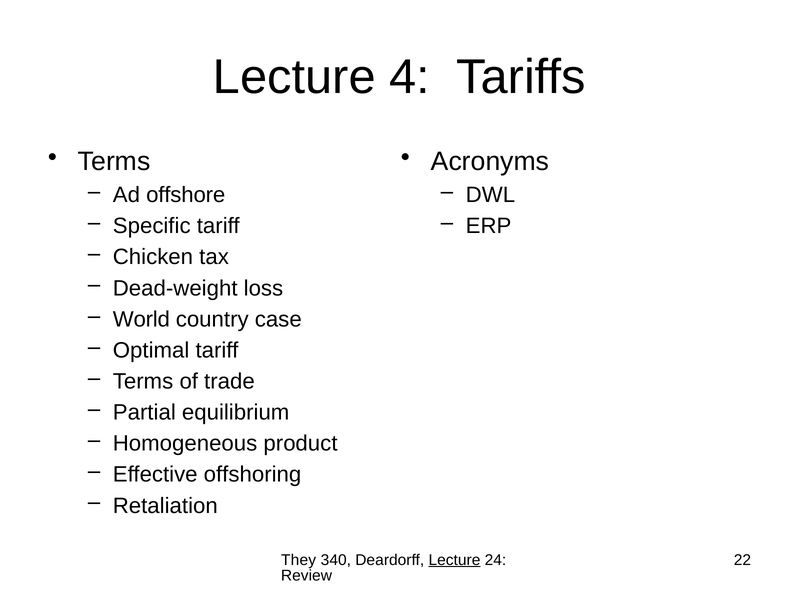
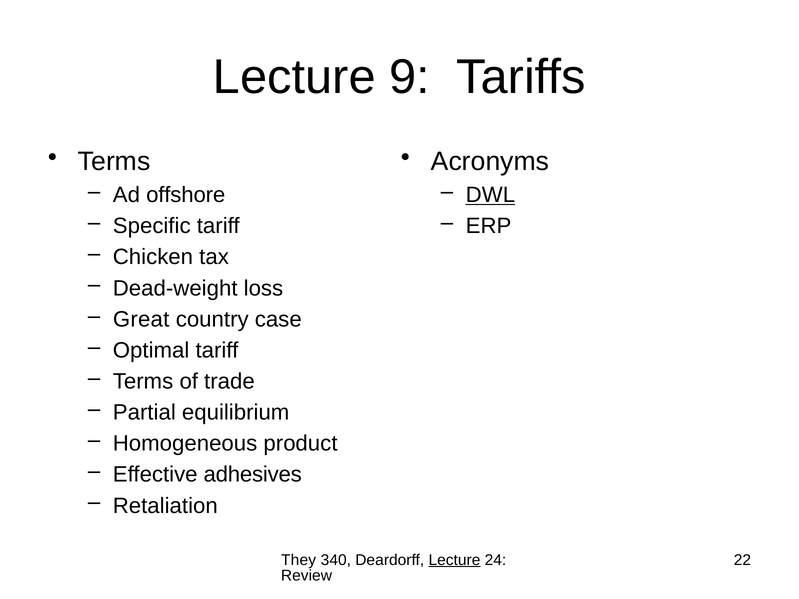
4: 4 -> 9
DWL underline: none -> present
World: World -> Great
offshoring: offshoring -> adhesives
